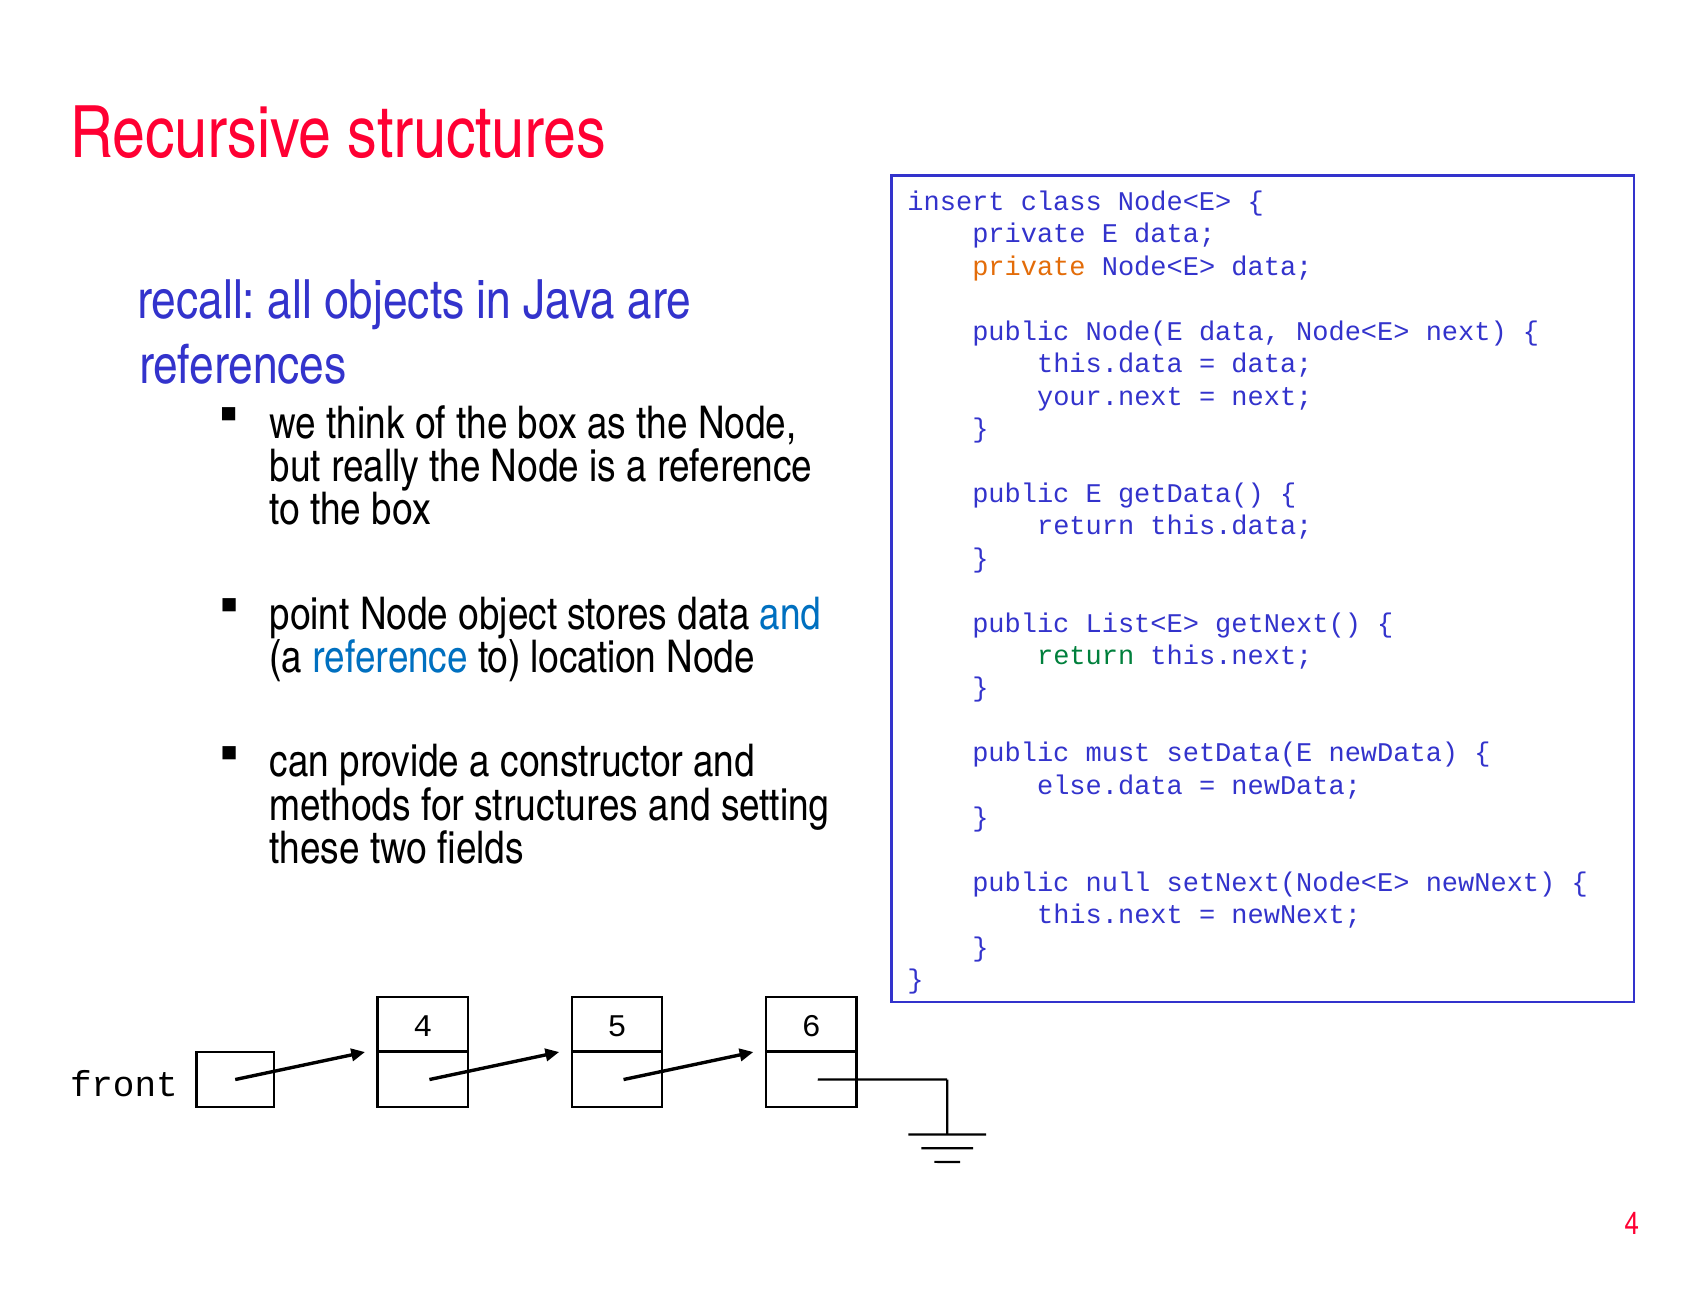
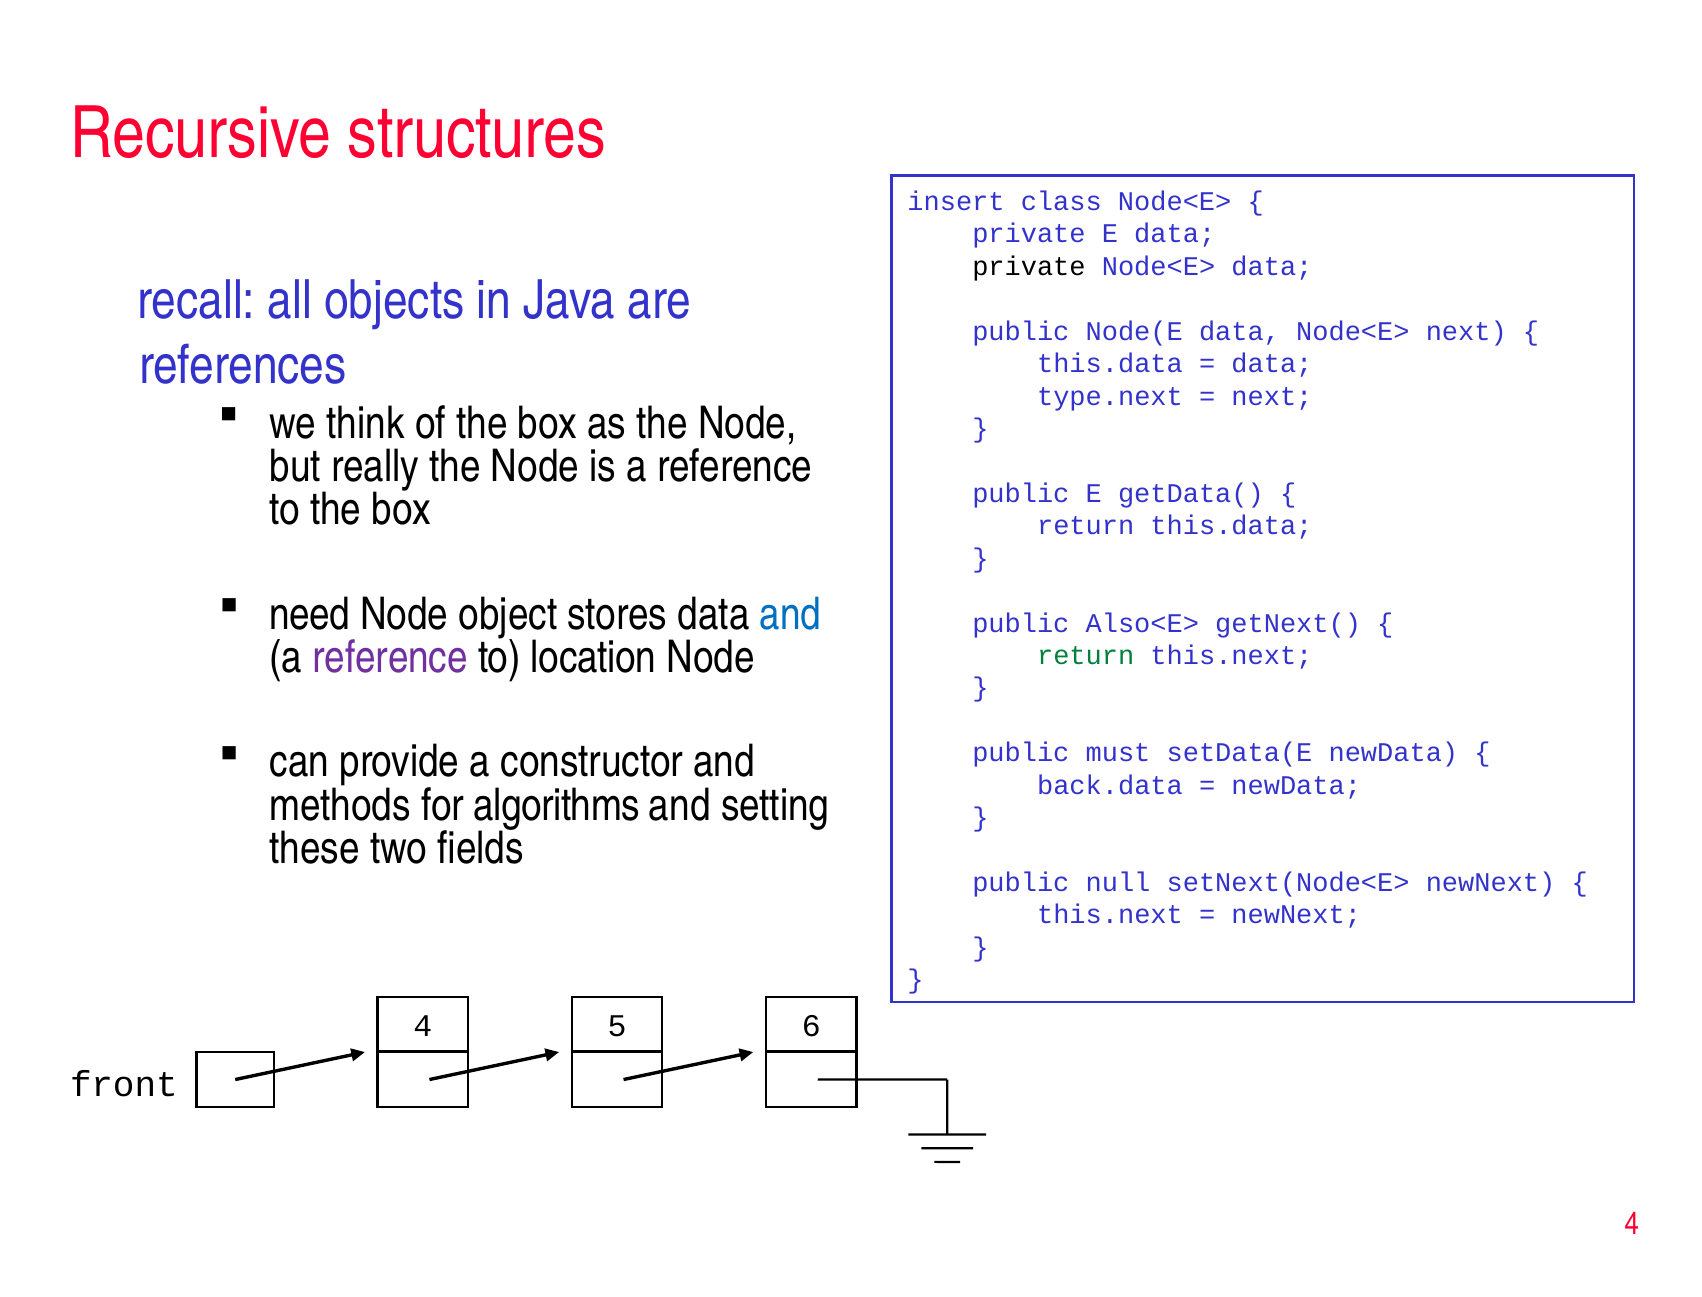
private at (1029, 266) colour: orange -> black
your.next: your.next -> type.next
point: point -> need
List<E>: List<E> -> Also<E>
reference at (390, 658) colour: blue -> purple
else.data: else.data -> back.data
for structures: structures -> algorithms
